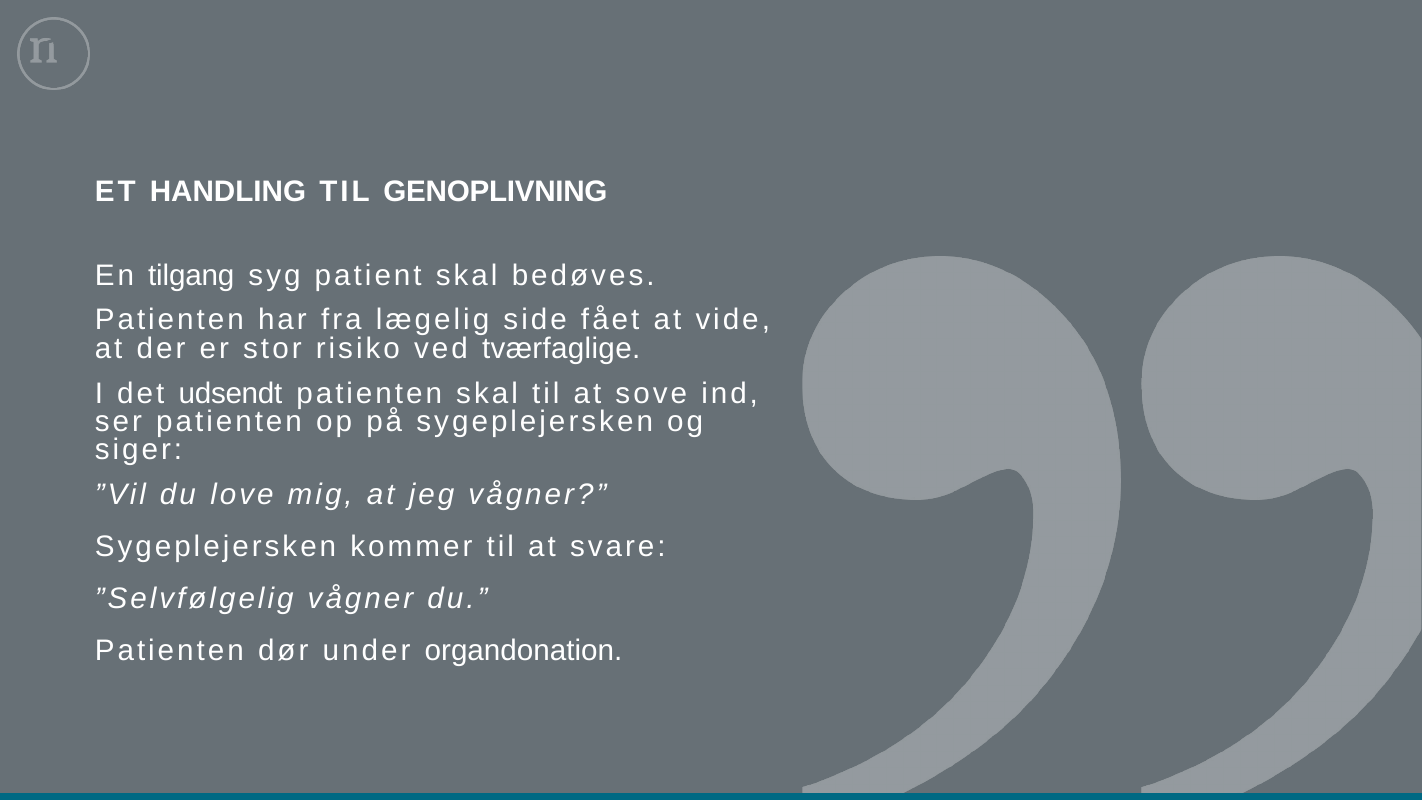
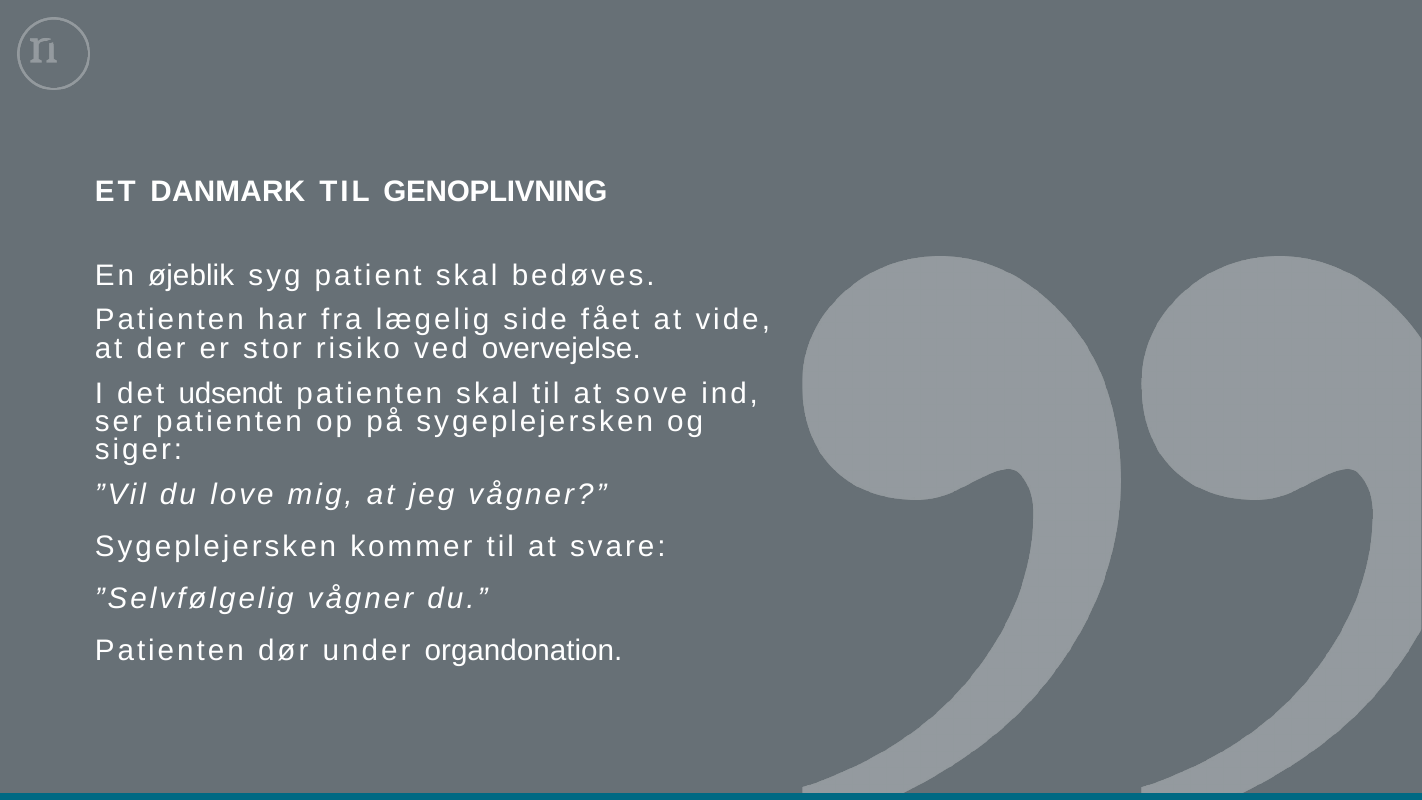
HANDLING: HANDLING -> DANMARK
tilgang: tilgang -> øjeblik
tværfaglige: tværfaglige -> overvejelse
